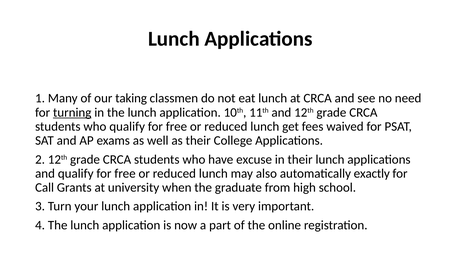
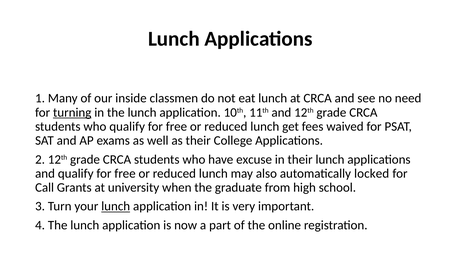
taking: taking -> inside
exactly: exactly -> locked
lunch at (116, 206) underline: none -> present
